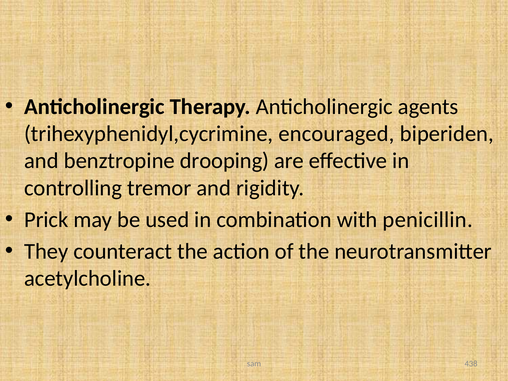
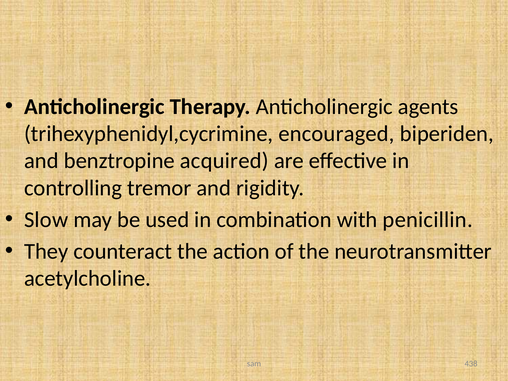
drooping: drooping -> acquired
Prick: Prick -> Slow
